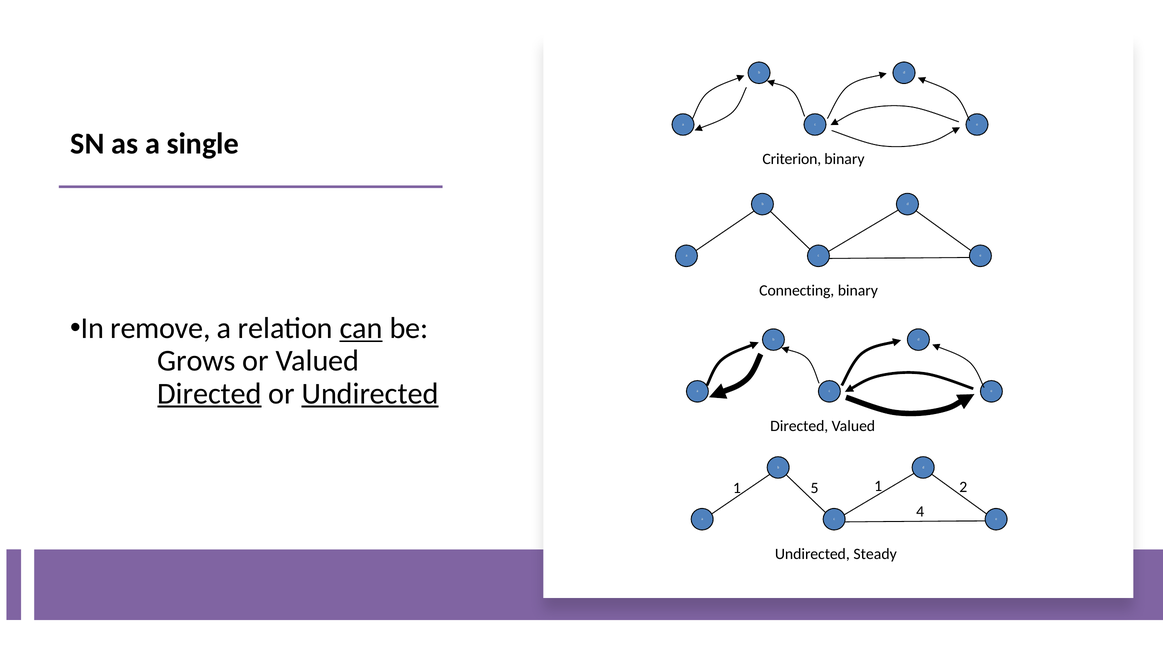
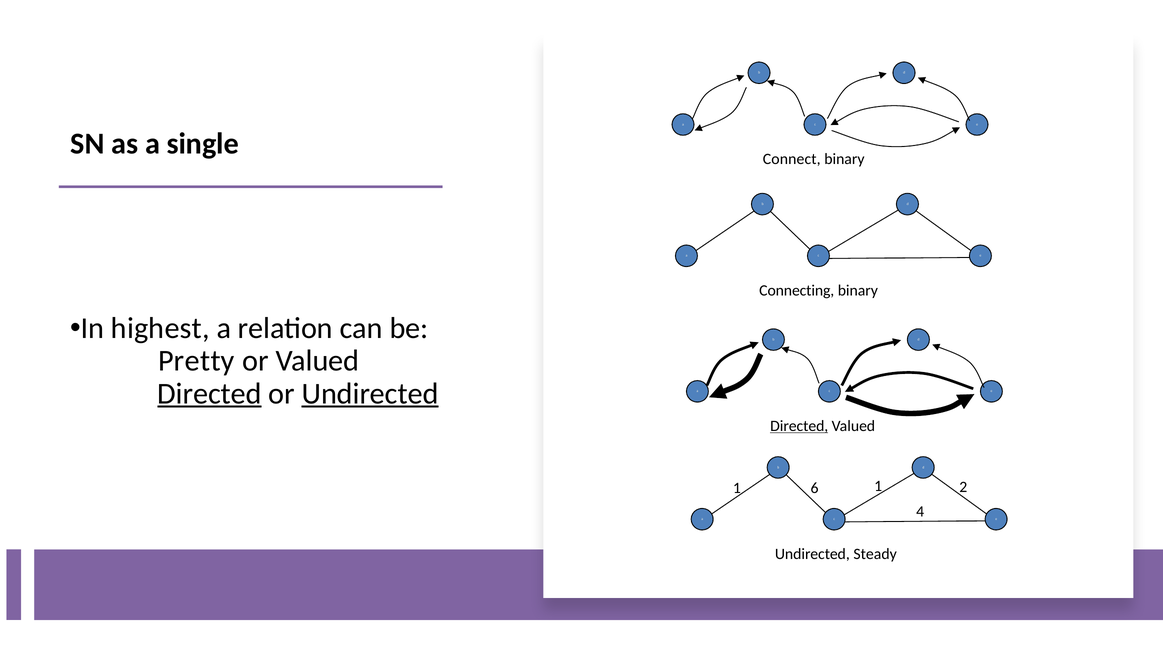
Criterion: Criterion -> Connect
remove: remove -> highest
can underline: present -> none
Grows: Grows -> Pretty
Directed at (799, 426) underline: none -> present
5: 5 -> 6
